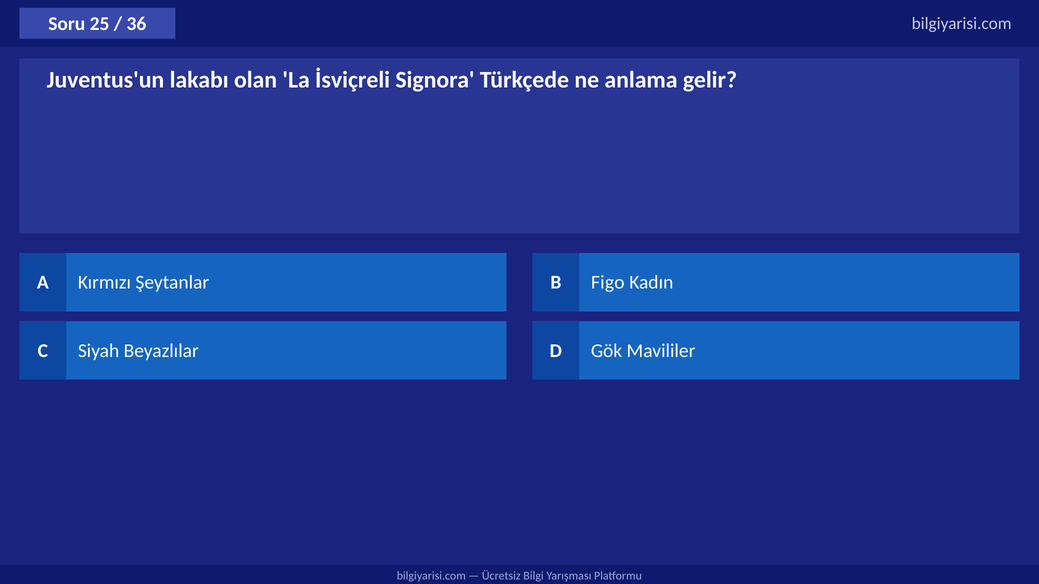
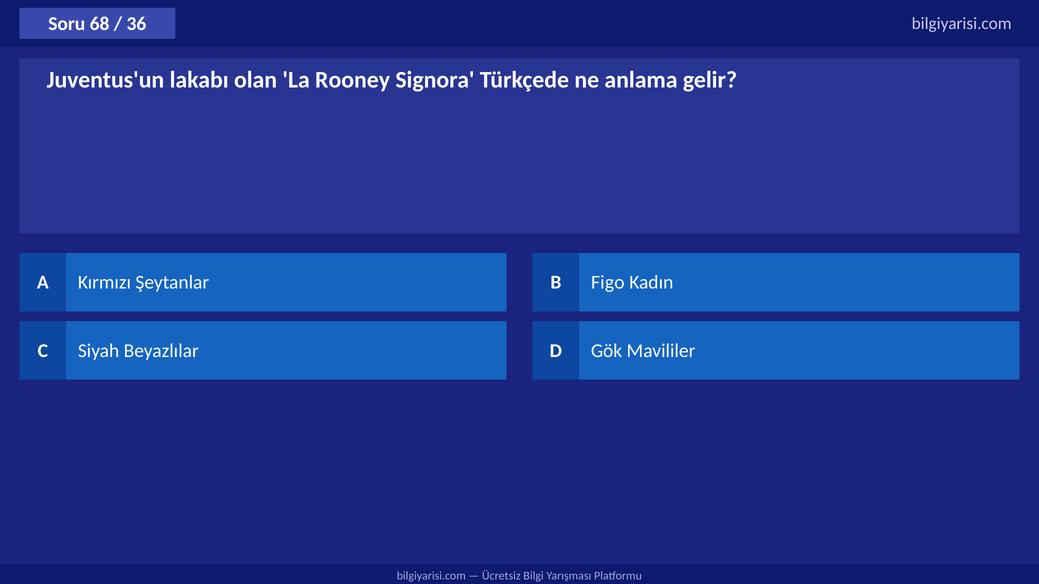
25: 25 -> 68
İsviçreli: İsviçreli -> Rooney
